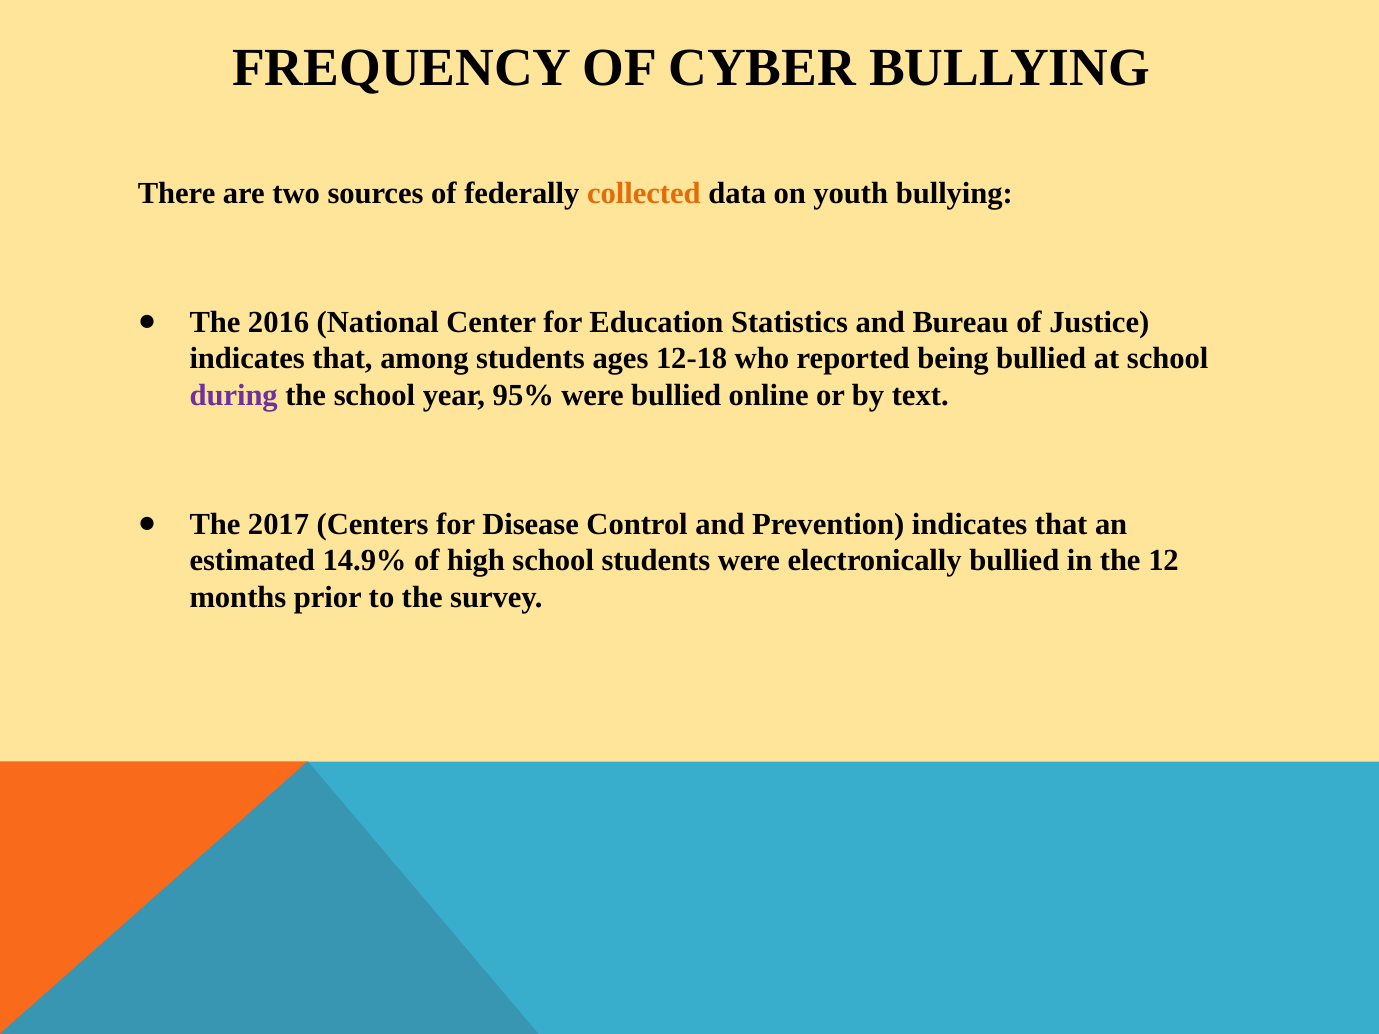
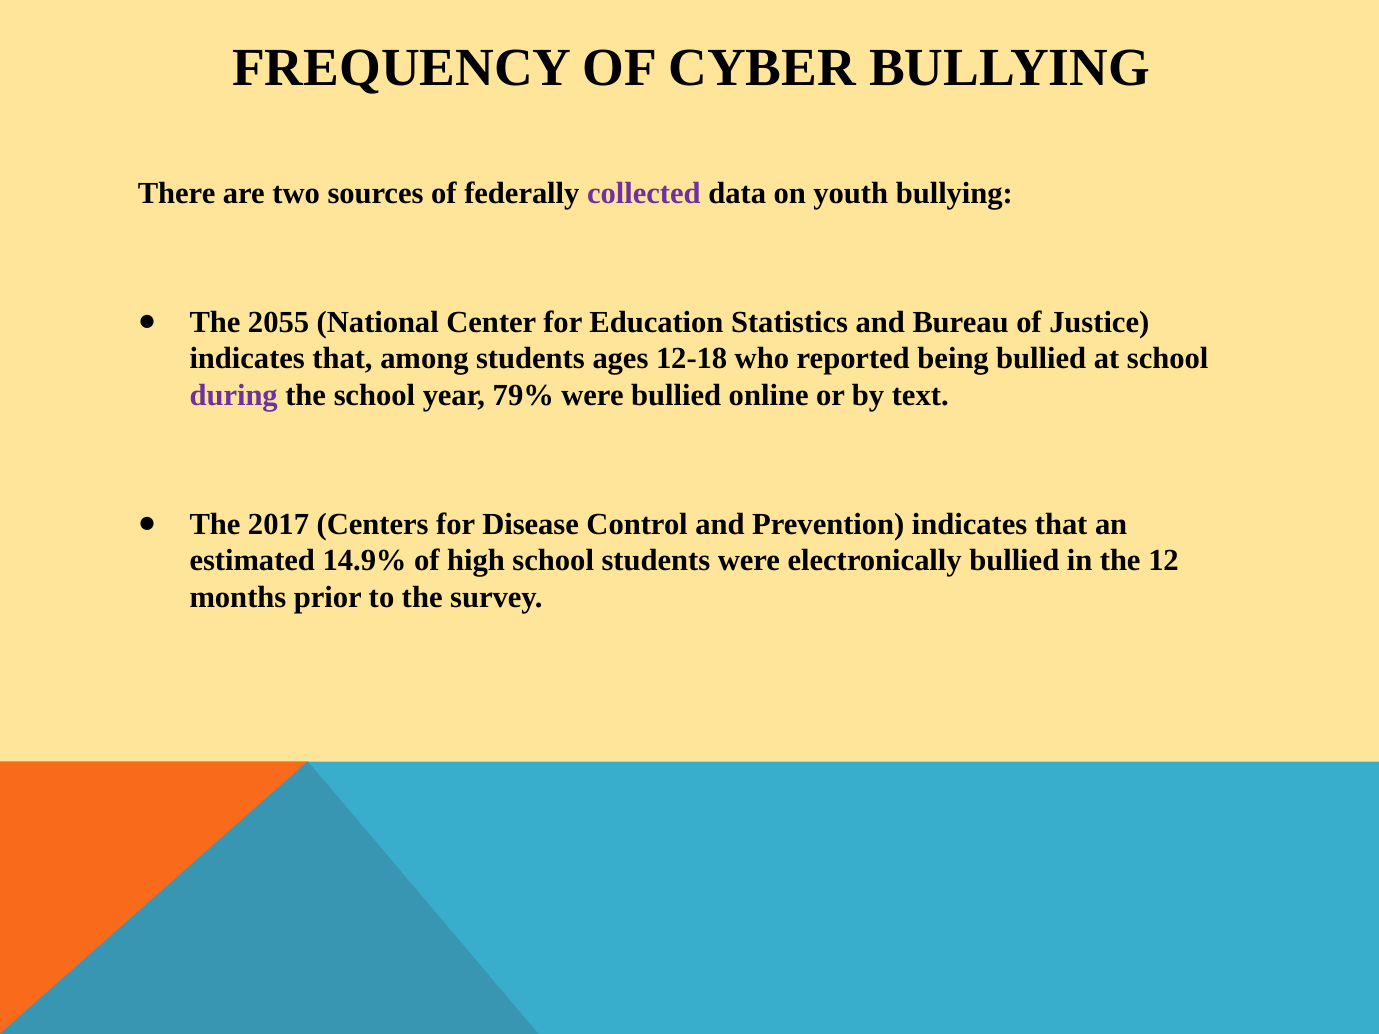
collected colour: orange -> purple
2016: 2016 -> 2055
95%: 95% -> 79%
